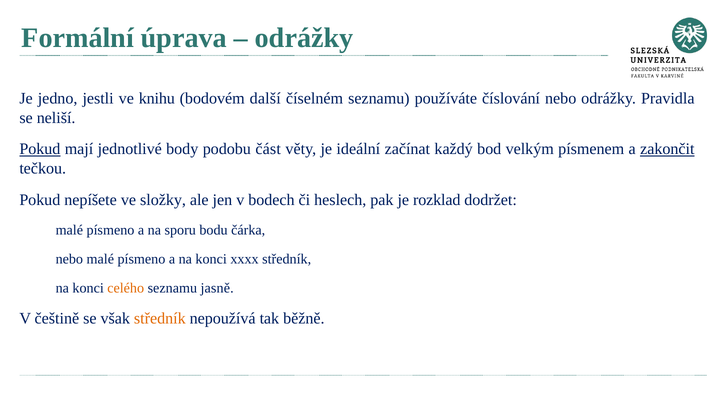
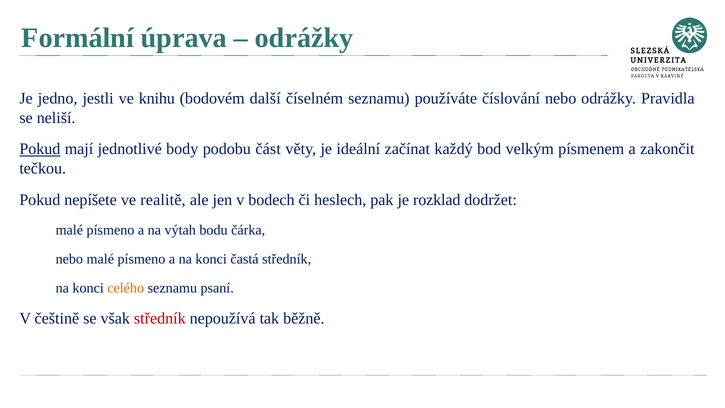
zakončit underline: present -> none
složky: složky -> realitě
sporu: sporu -> výtah
xxxx: xxxx -> častá
jasně: jasně -> psaní
středník at (160, 318) colour: orange -> red
